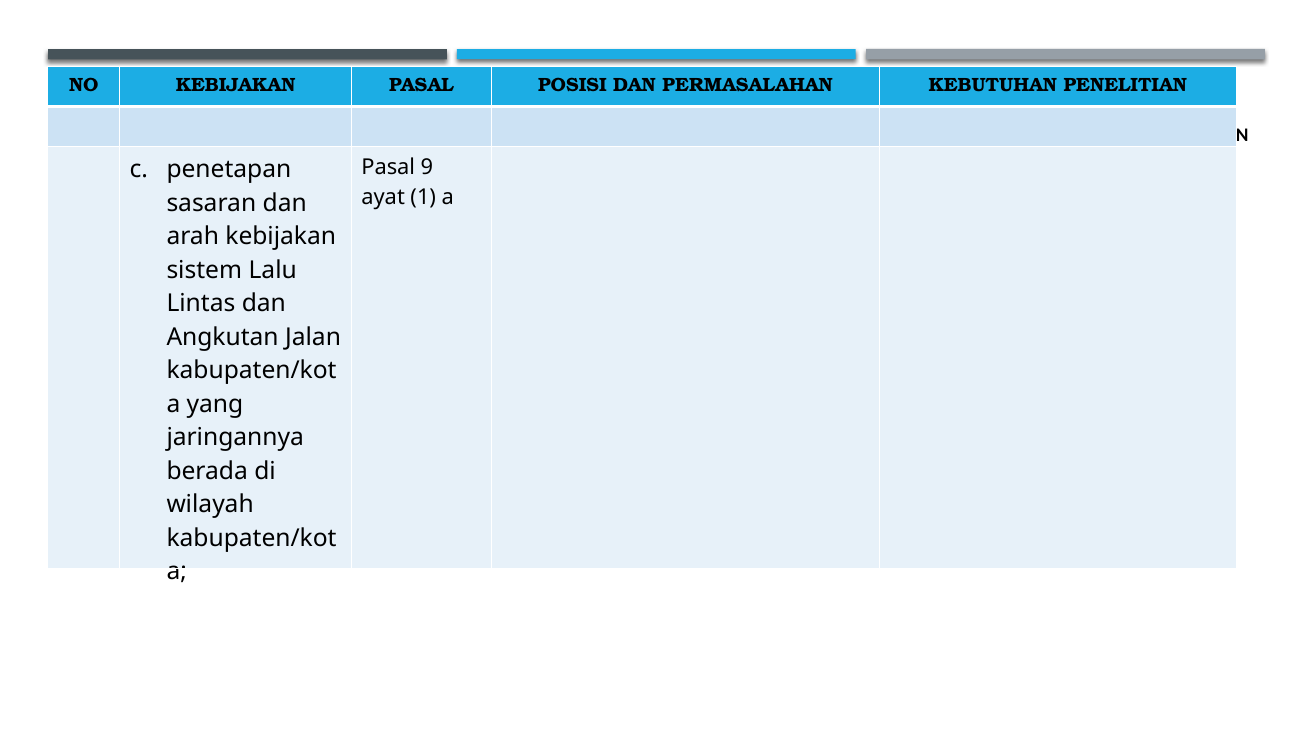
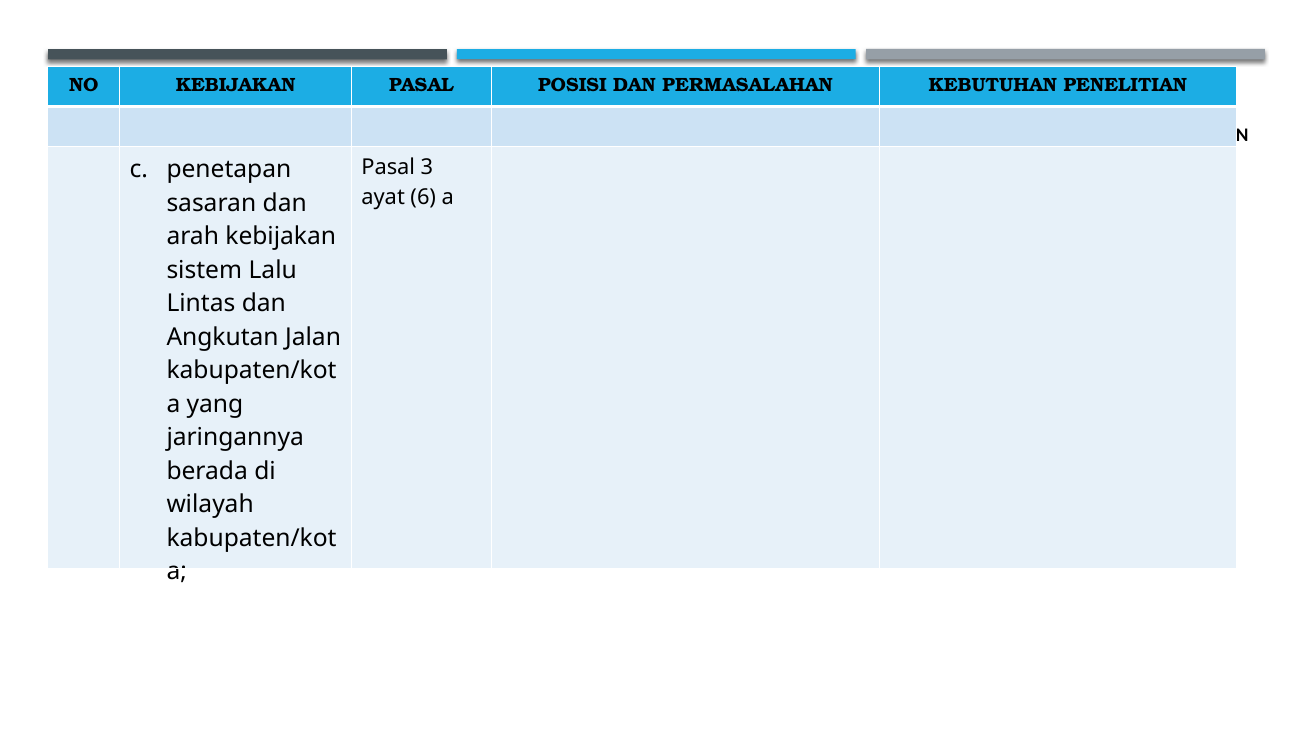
9: 9 -> 3
1: 1 -> 6
